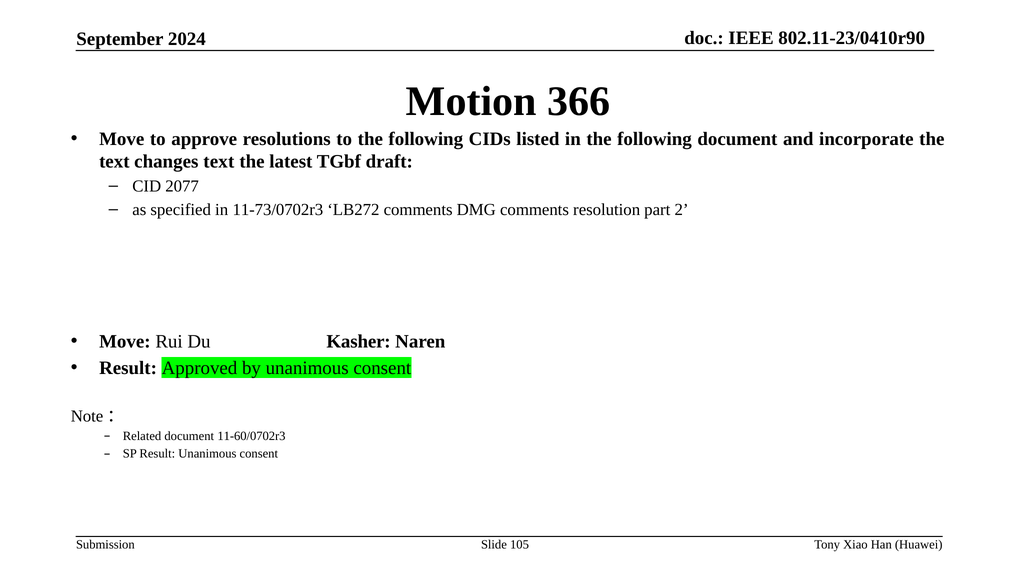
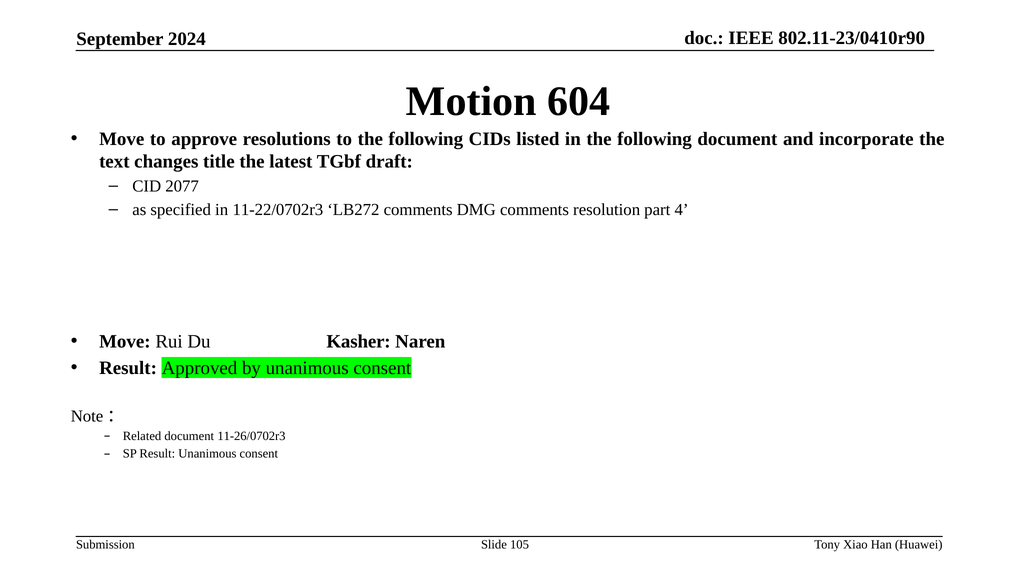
366: 366 -> 604
changes text: text -> title
11-73/0702r3: 11-73/0702r3 -> 11-22/0702r3
2: 2 -> 4
11-60/0702r3: 11-60/0702r3 -> 11-26/0702r3
